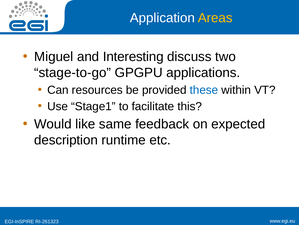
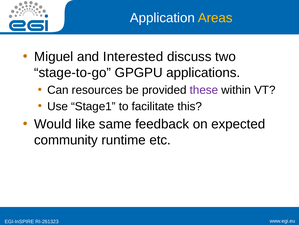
Interesting: Interesting -> Interested
these colour: blue -> purple
description: description -> community
